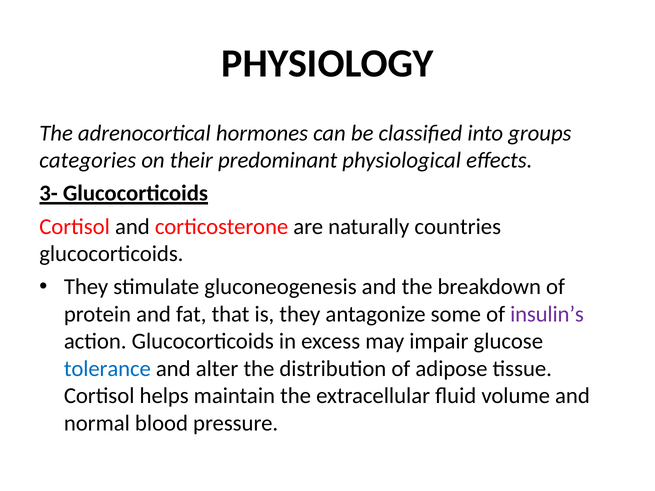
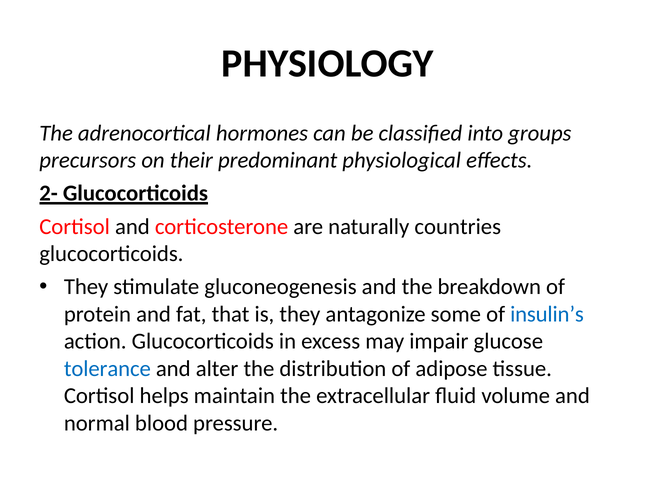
categories: categories -> precursors
3-: 3- -> 2-
insulin’s colour: purple -> blue
